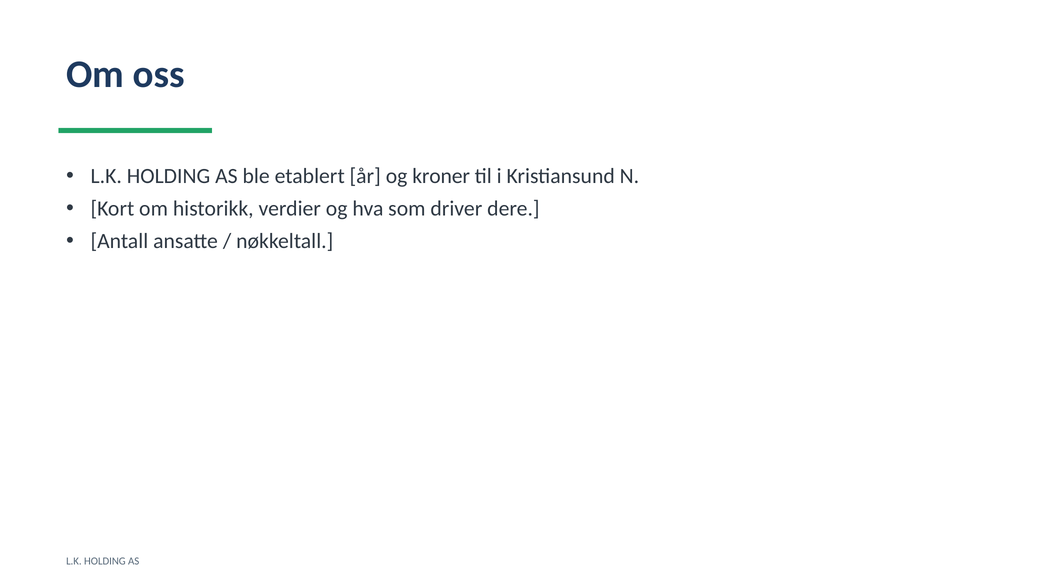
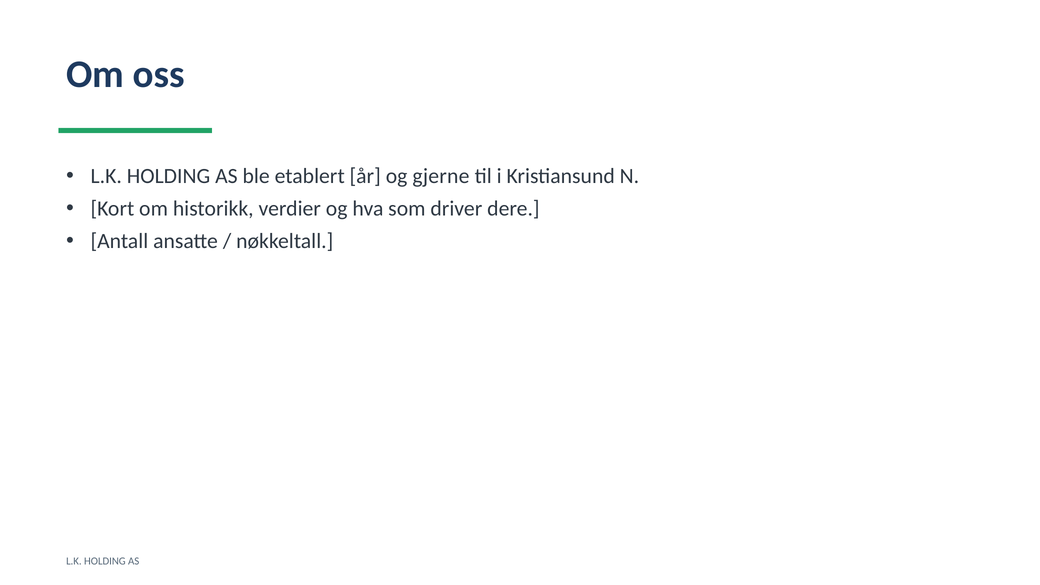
kroner: kroner -> gjerne
